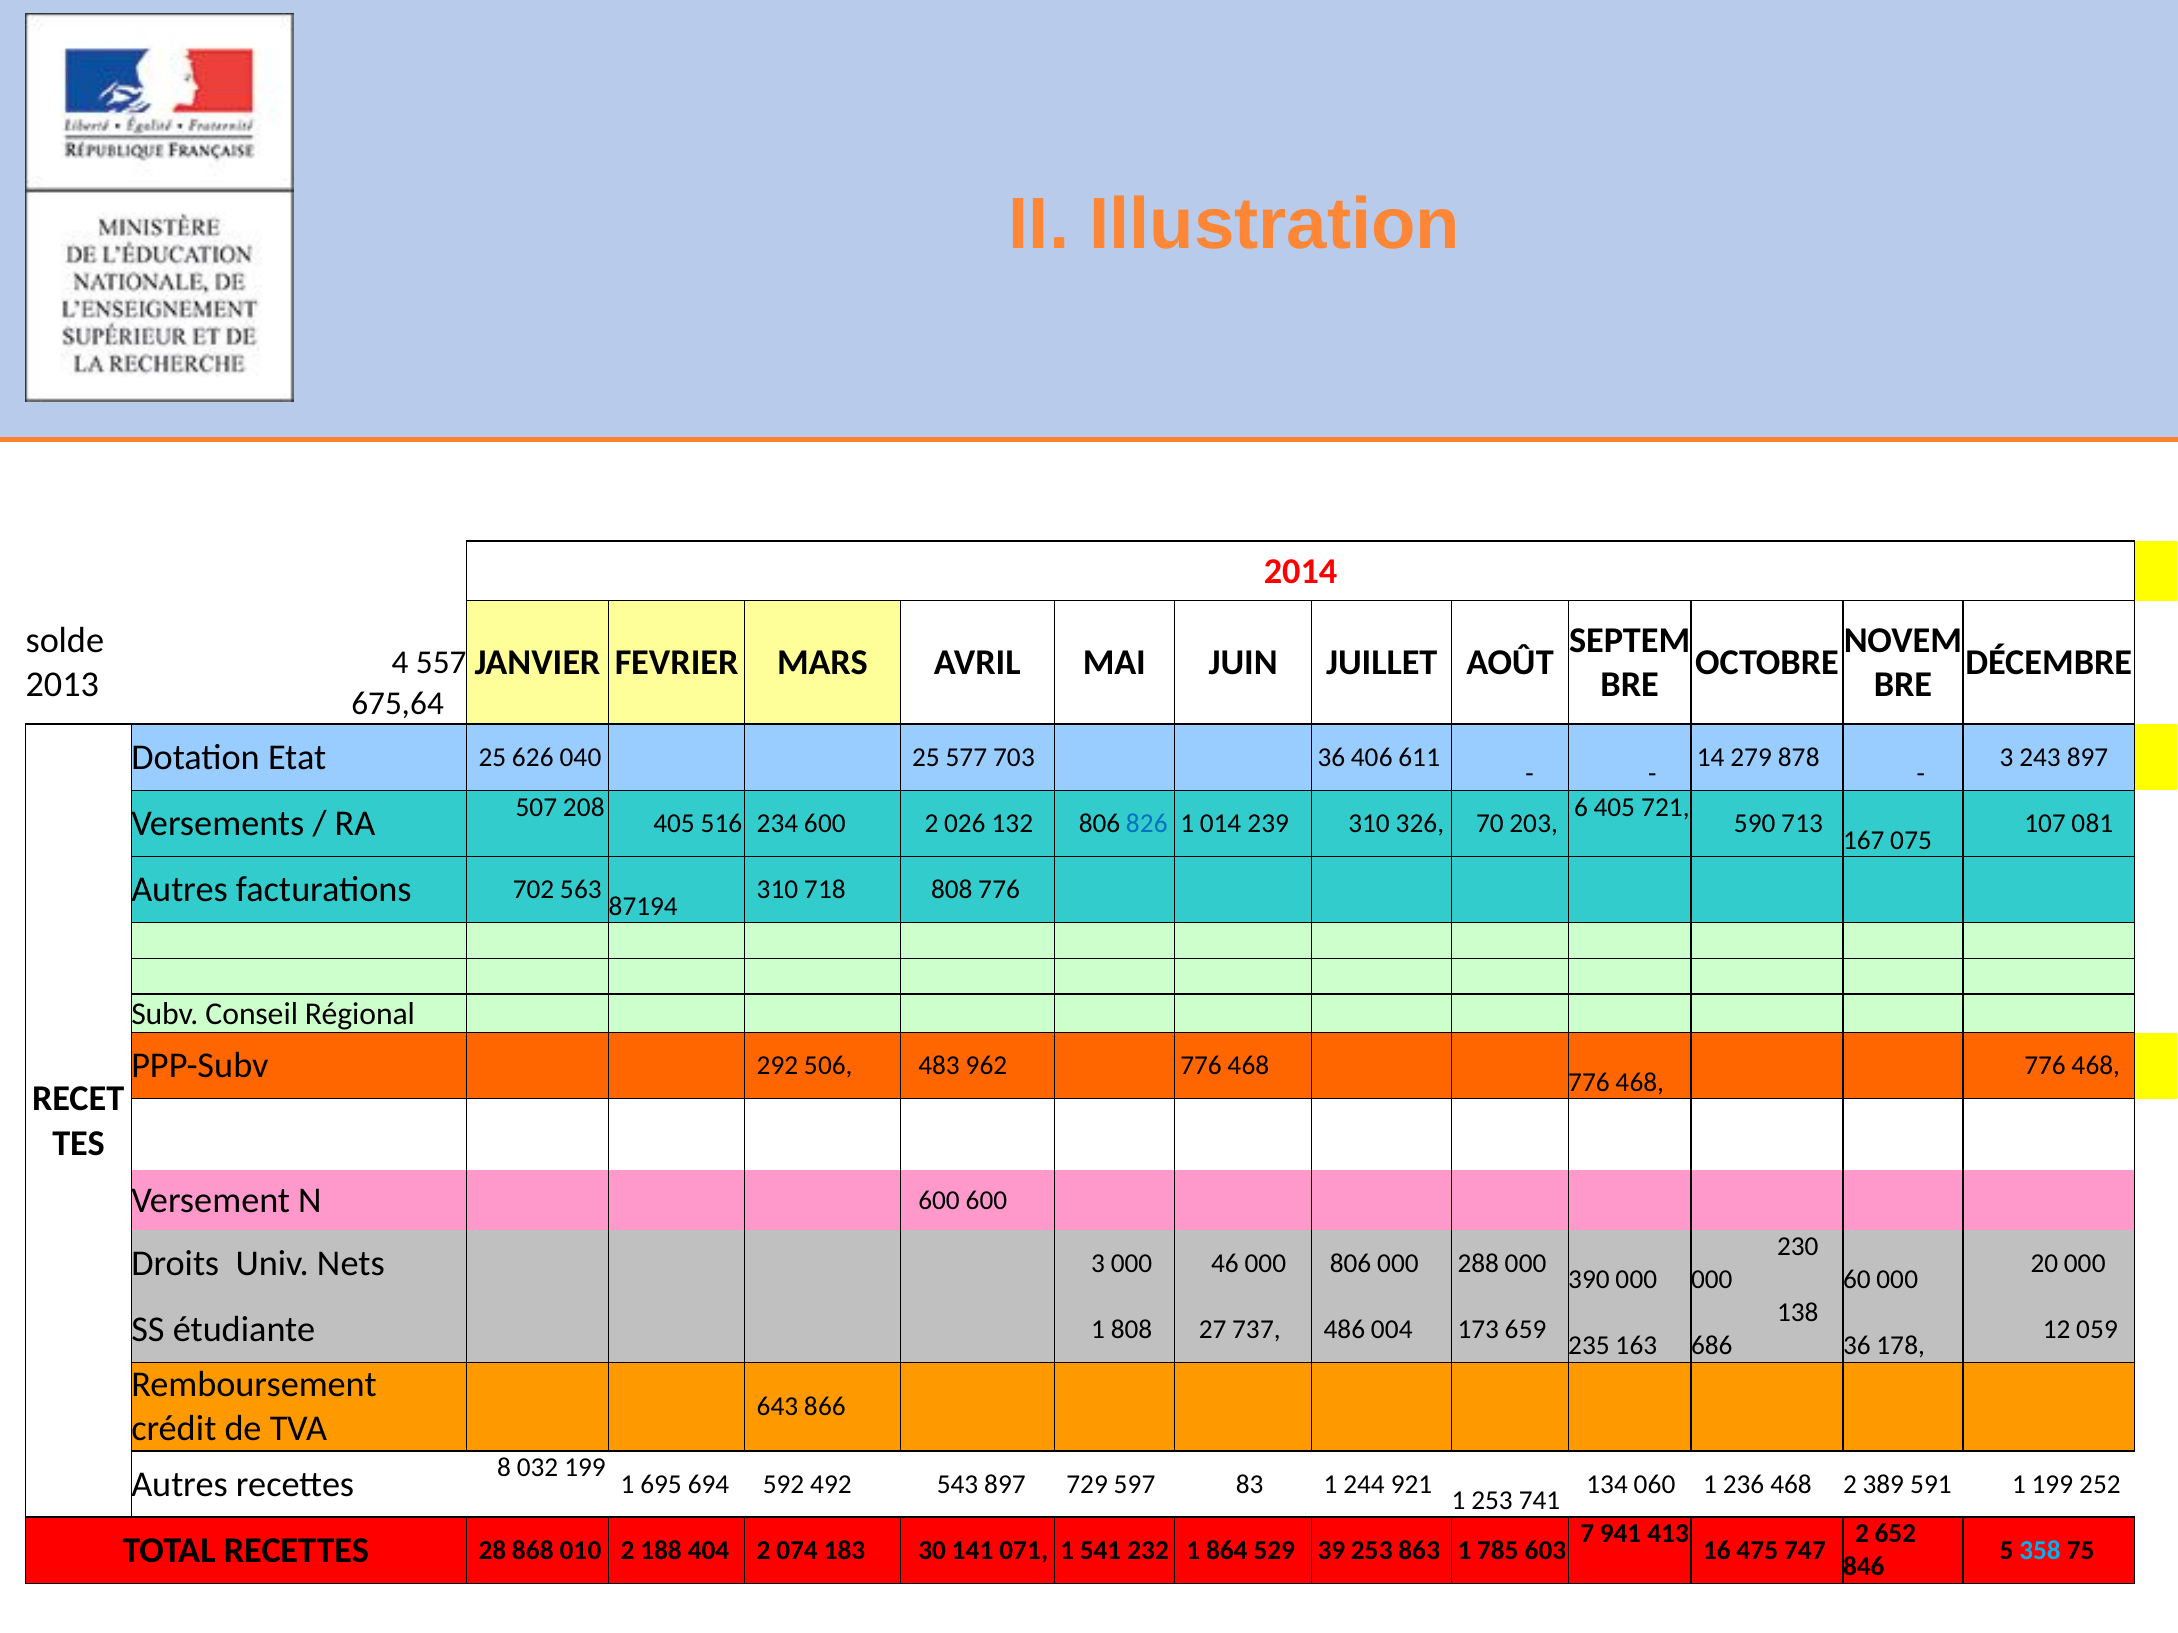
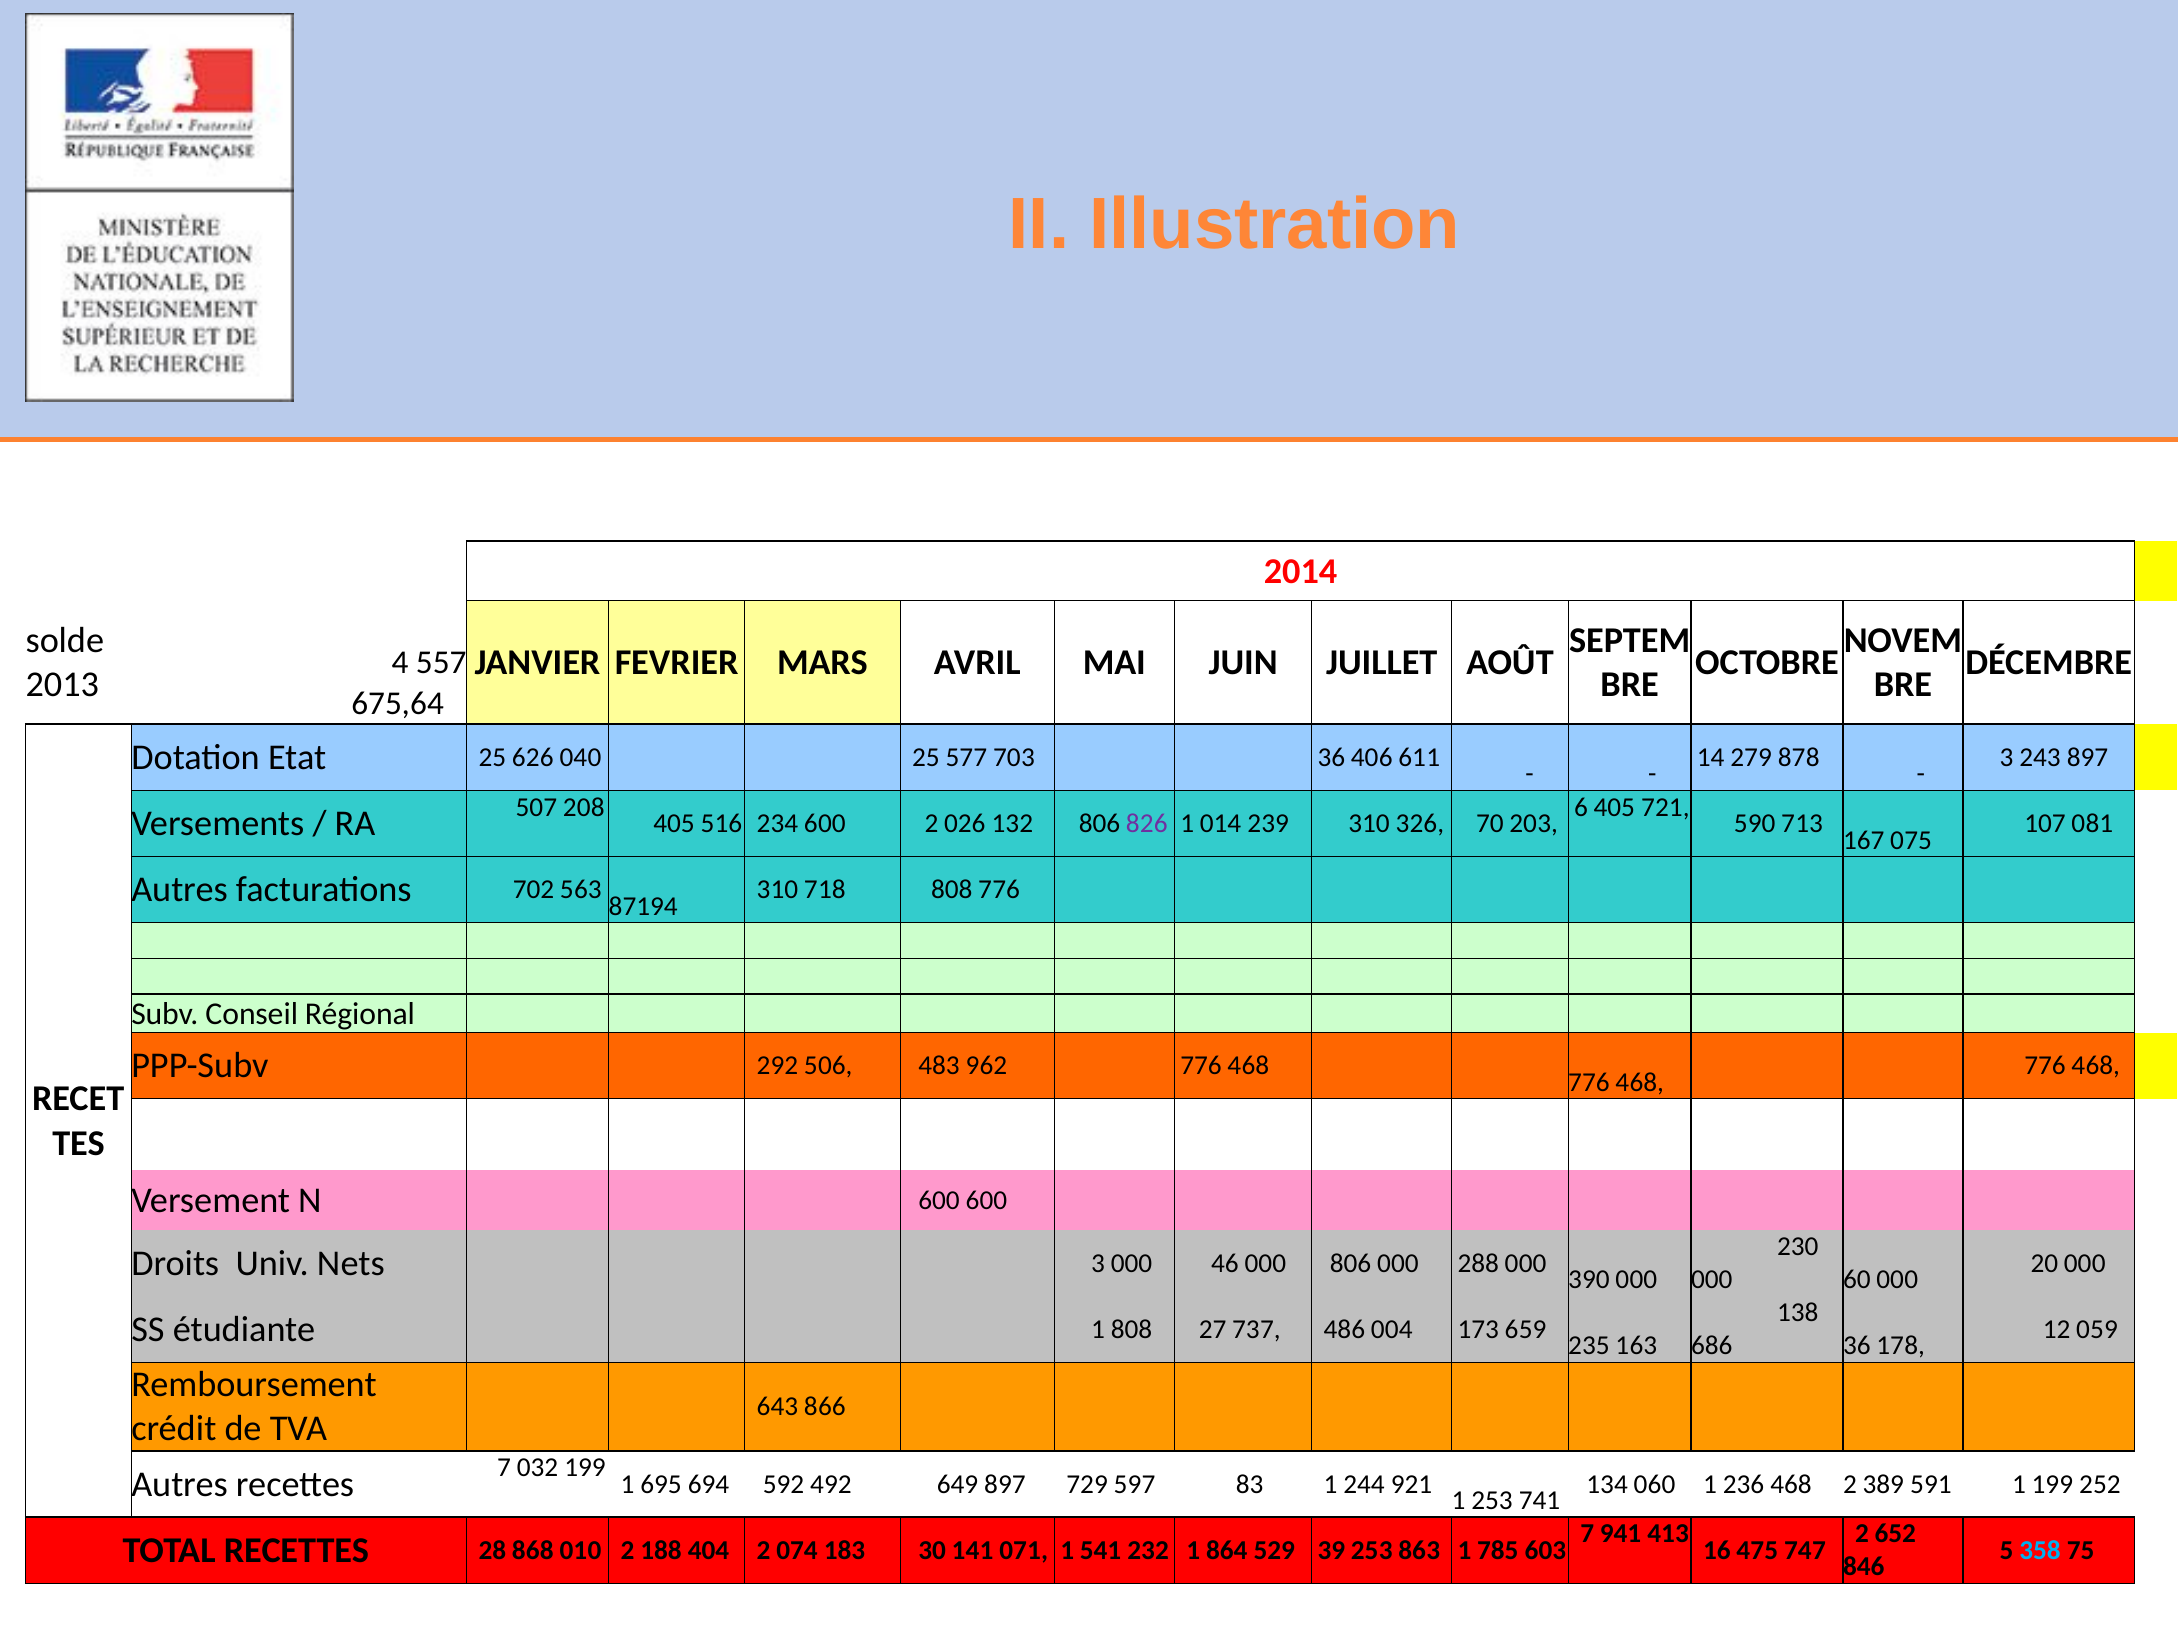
826 colour: blue -> purple
recettes 8: 8 -> 7
543: 543 -> 649
